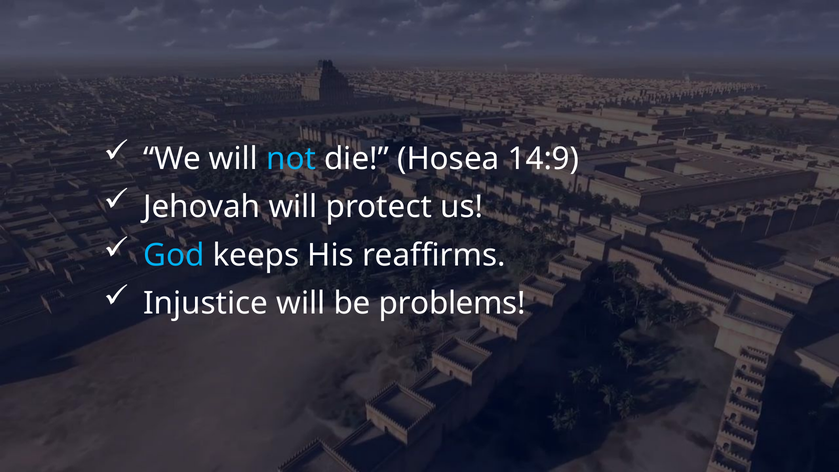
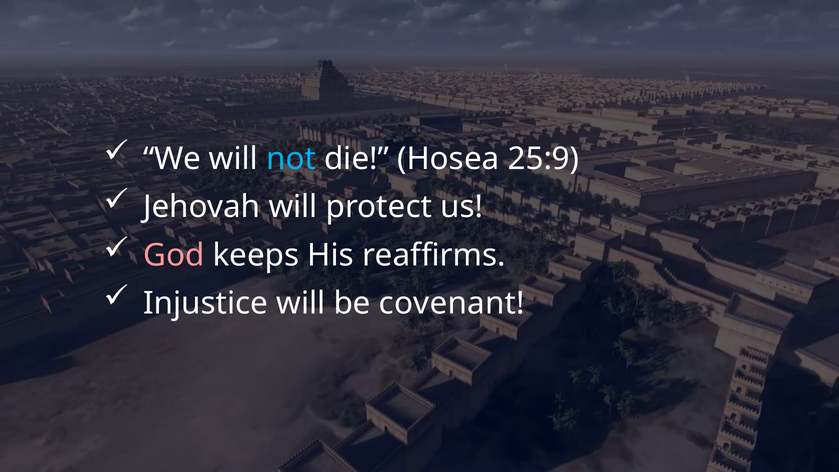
14:9: 14:9 -> 25:9
God colour: light blue -> pink
problems: problems -> covenant
